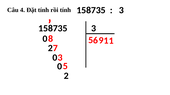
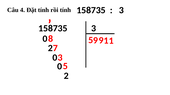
6 at (96, 41): 6 -> 9
